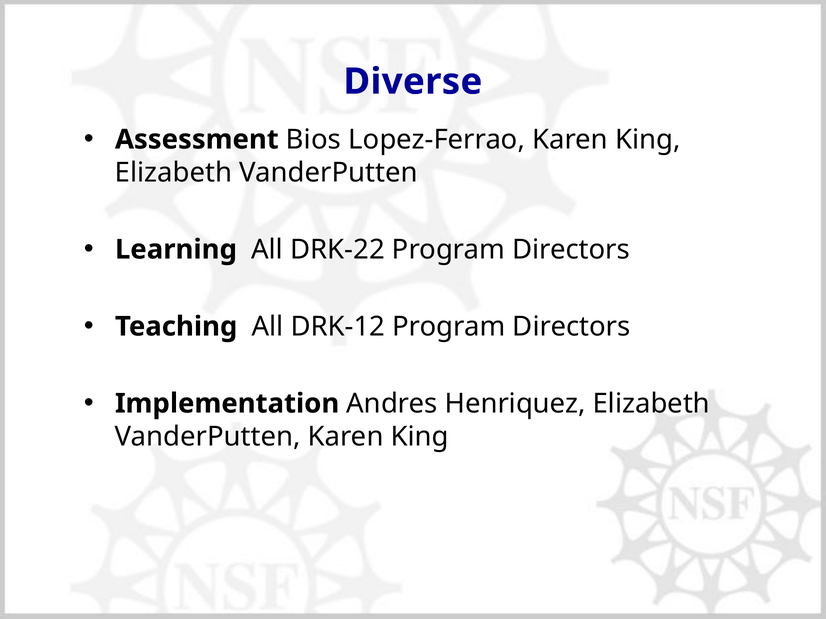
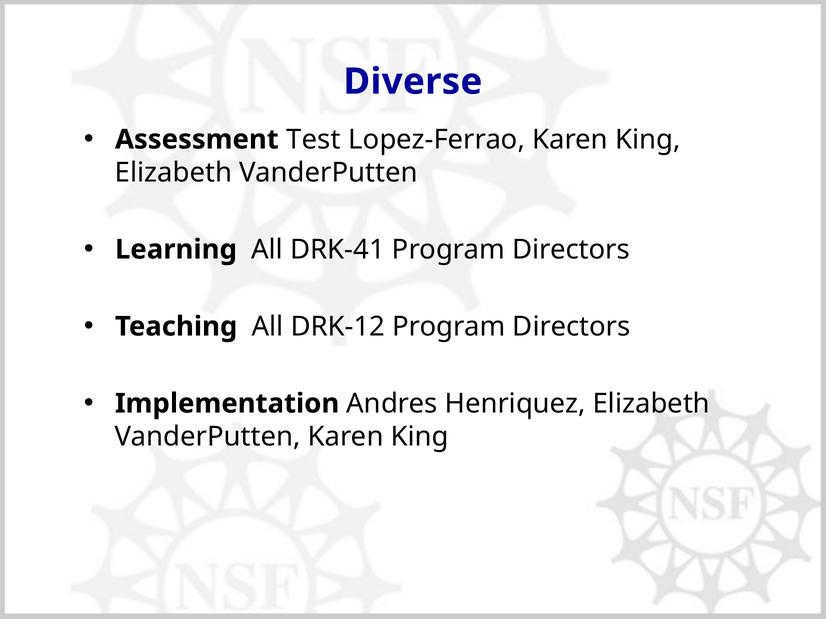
Bios: Bios -> Test
DRK-22: DRK-22 -> DRK-41
